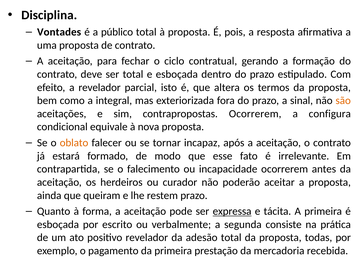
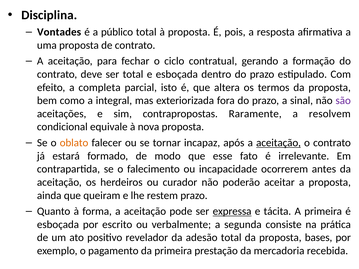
a revelador: revelador -> completa
são colour: orange -> purple
contrapropostas Ocorrerem: Ocorrerem -> Raramente
configura: configura -> resolvem
aceitação at (279, 143) underline: none -> present
todas: todas -> bases
